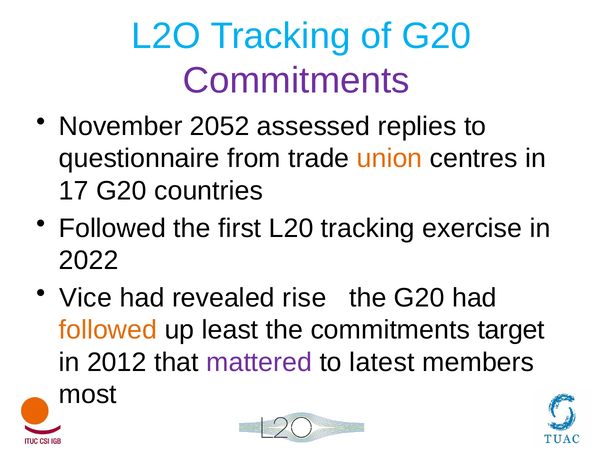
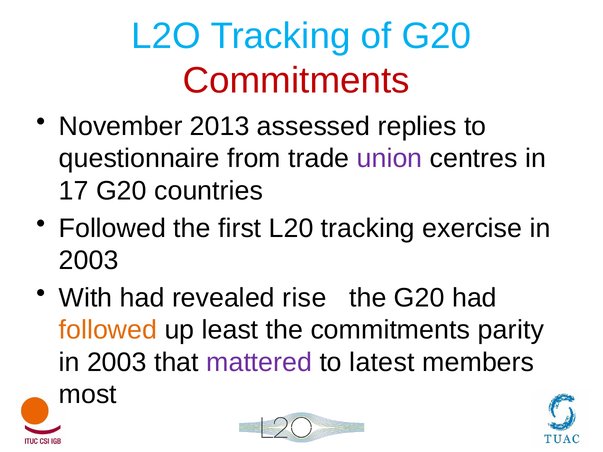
Commitments at (296, 80) colour: purple -> red
2052: 2052 -> 2013
union colour: orange -> purple
2022 at (89, 261): 2022 -> 2003
Vice: Vice -> With
target: target -> parity
2012 at (117, 362): 2012 -> 2003
